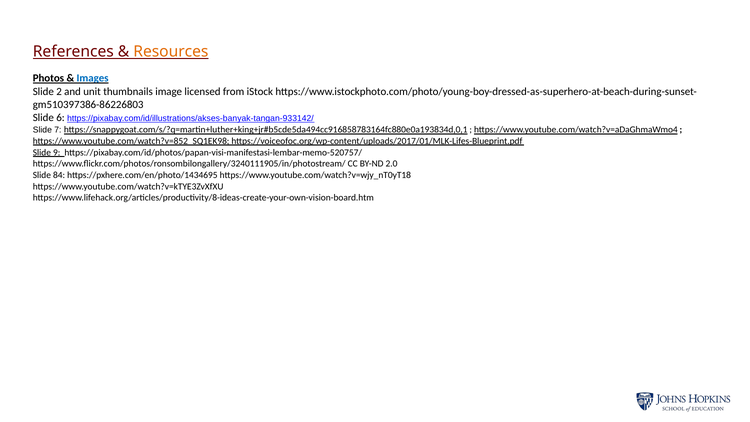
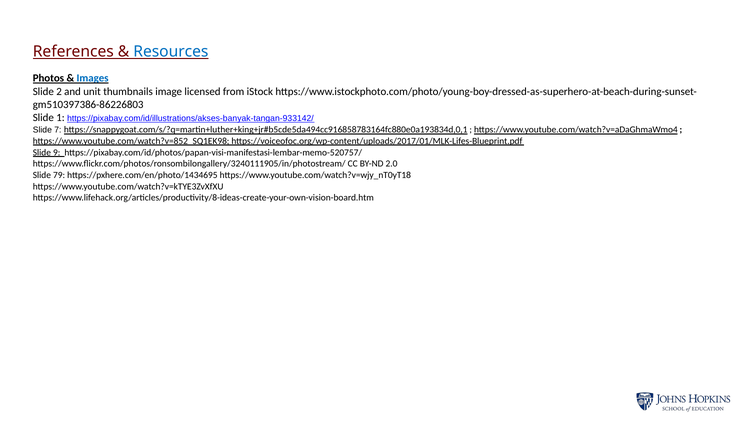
Resources colour: orange -> blue
6: 6 -> 1
84: 84 -> 79
